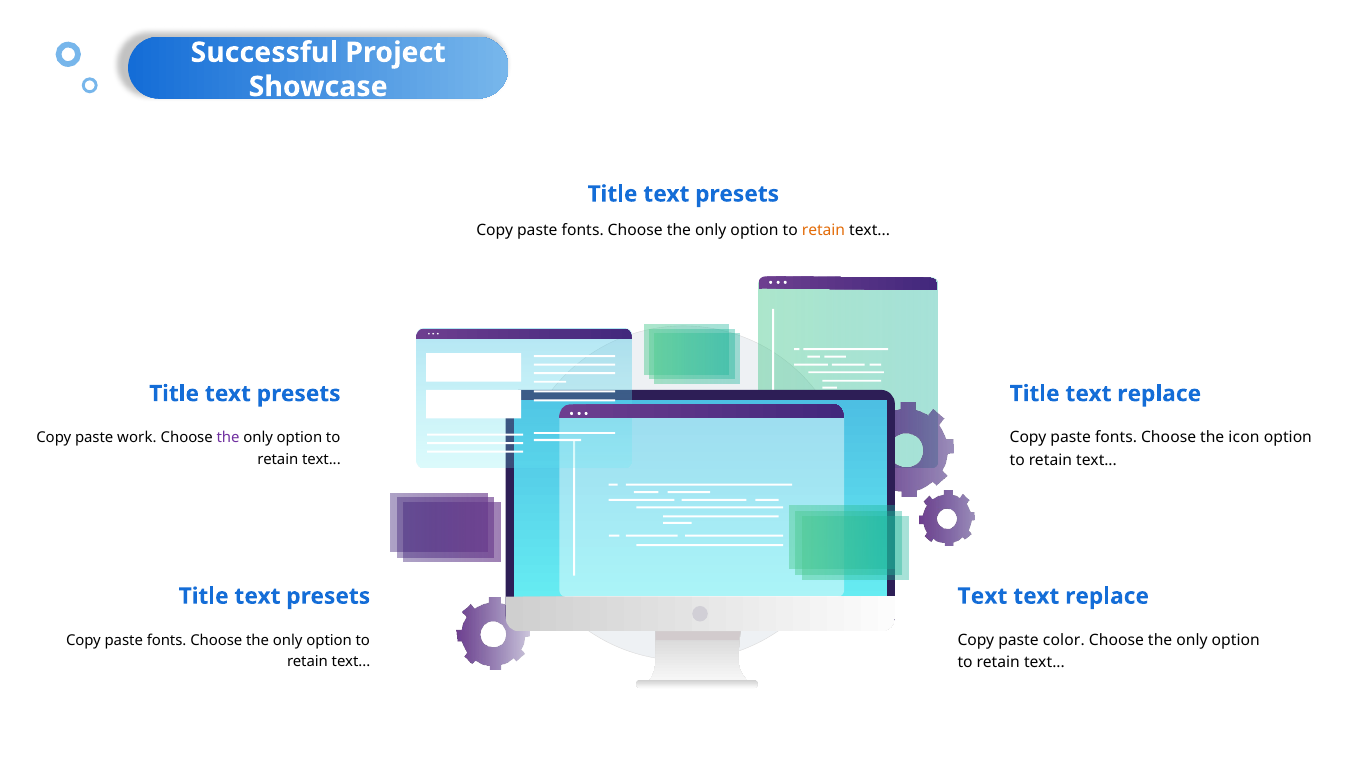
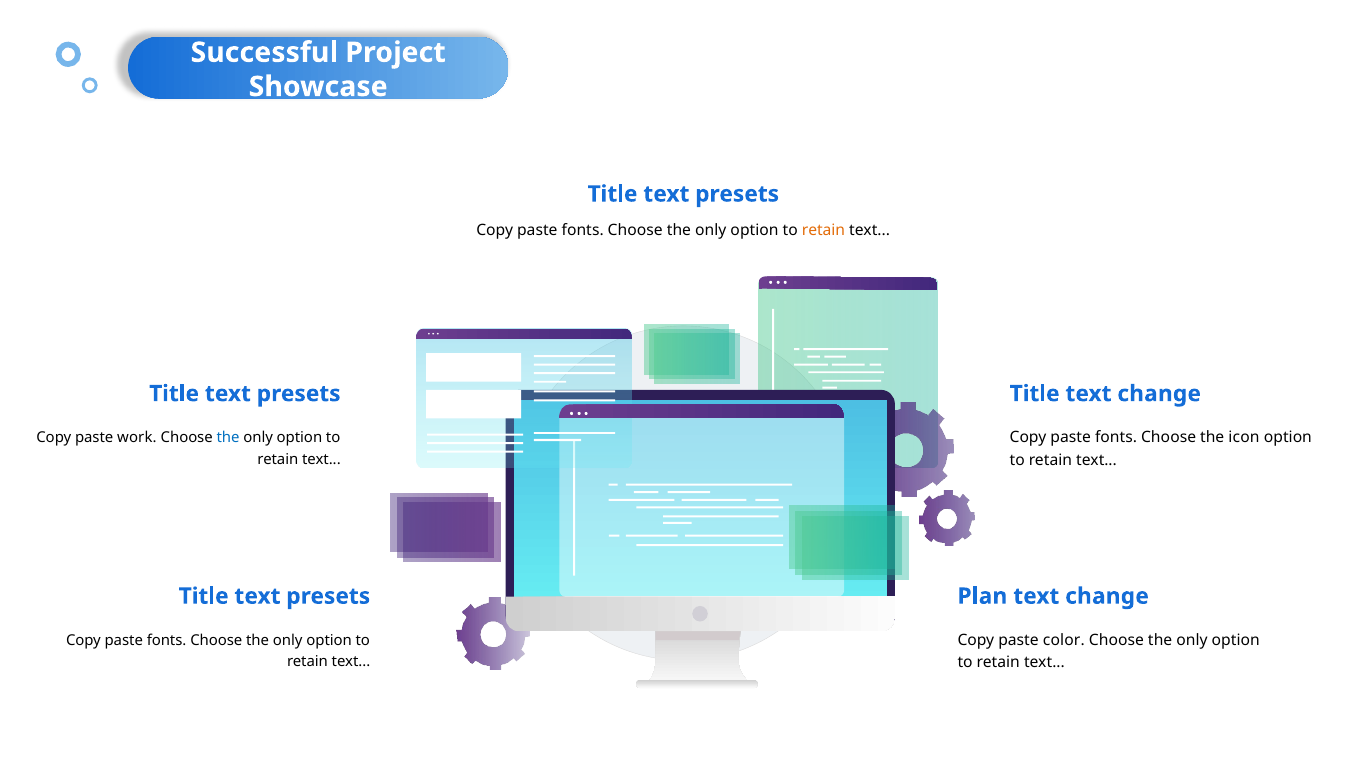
Title text replace: replace -> change
the at (228, 438) colour: purple -> blue
Text at (982, 596): Text -> Plan
replace at (1107, 596): replace -> change
